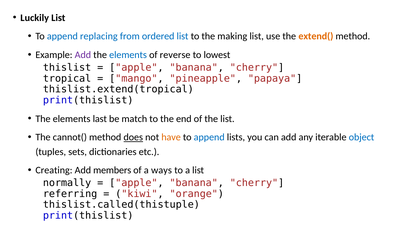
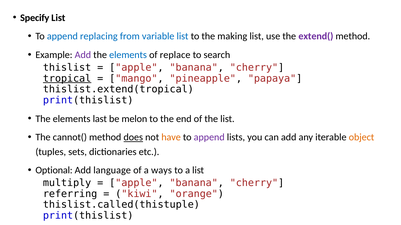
Luckily: Luckily -> Specify
ordered: ordered -> variable
extend( colour: orange -> purple
reverse: reverse -> replace
lowest: lowest -> search
tropical underline: none -> present
match: match -> melon
append at (209, 138) colour: blue -> purple
object colour: blue -> orange
Creating: Creating -> Optional
members: members -> language
normally: normally -> multiply
